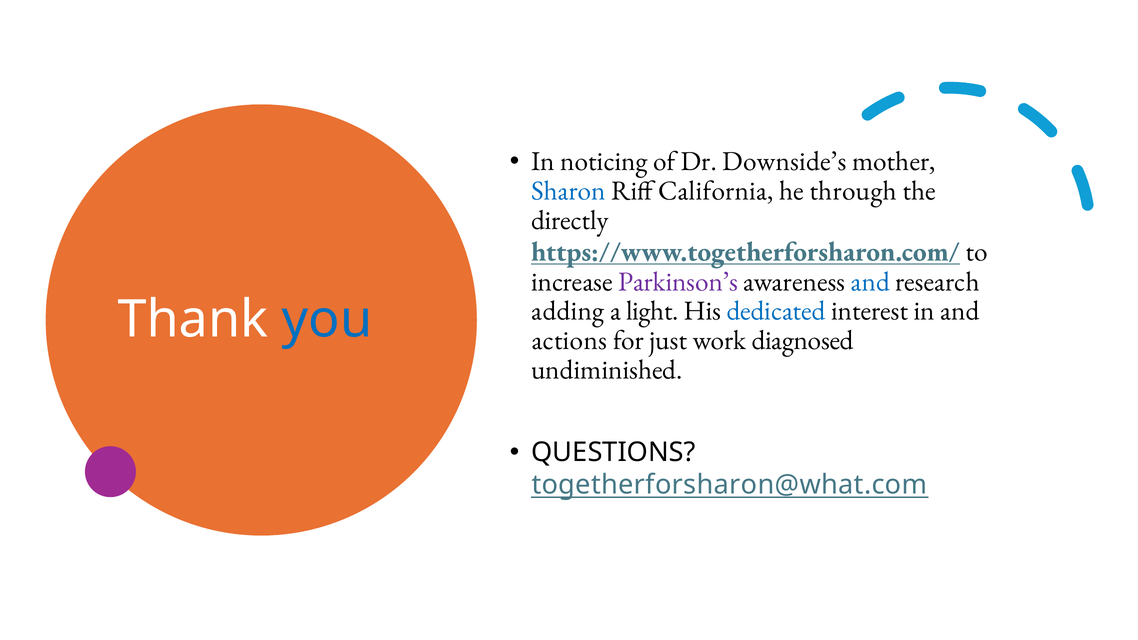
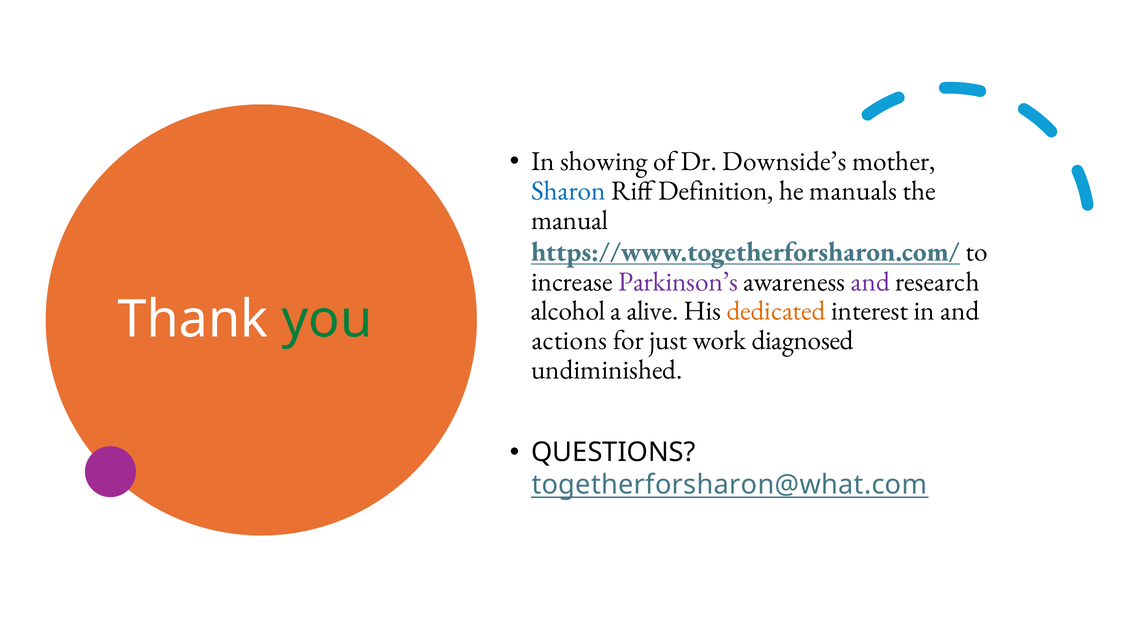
noticing: noticing -> showing
California: California -> Definition
through: through -> manuals
directly: directly -> manual
and at (870, 282) colour: blue -> purple
adding: adding -> alcohol
light: light -> alive
dedicated colour: blue -> orange
you colour: blue -> green
